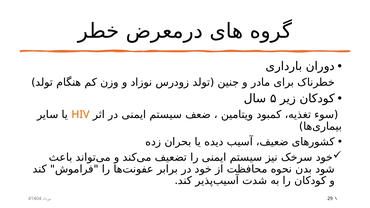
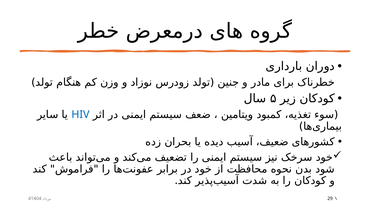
HIV colour: orange -> blue
